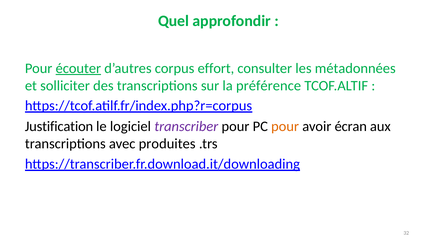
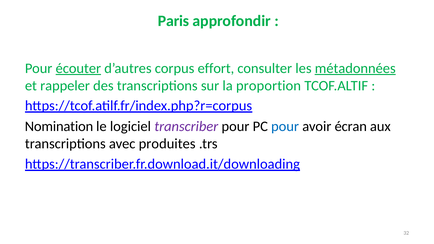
Quel: Quel -> Paris
métadonnées underline: none -> present
solliciter: solliciter -> rappeler
préférence: préférence -> proportion
Justification: Justification -> Nomination
pour at (285, 126) colour: orange -> blue
